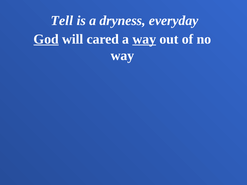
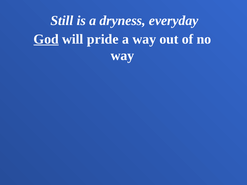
Tell: Tell -> Still
cared: cared -> pride
way at (144, 39) underline: present -> none
